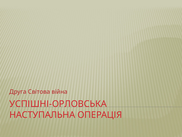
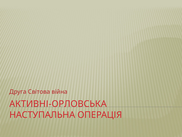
УСПІШНІ-ОРЛОВСЬКА: УСПІШНІ-ОРЛОВСЬКА -> АКТИВНІ-ОРЛОВСЬКА
